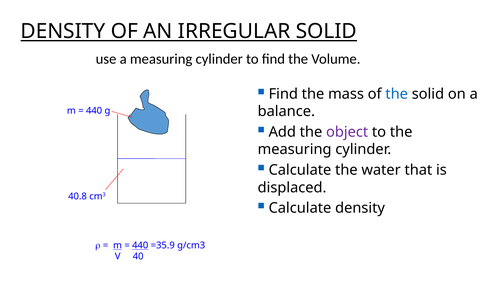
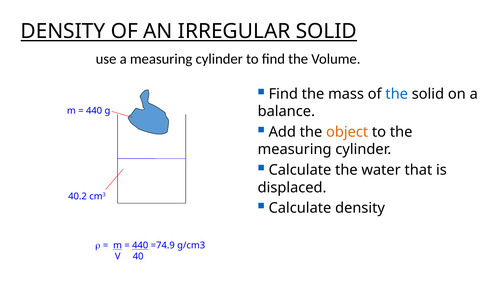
object colour: purple -> orange
40.8: 40.8 -> 40.2
=35.9: =35.9 -> =74.9
